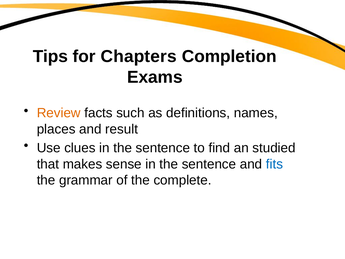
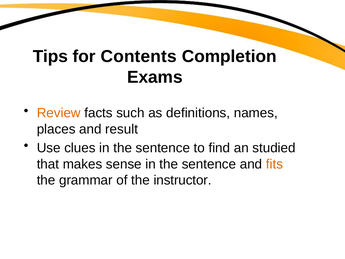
Chapters: Chapters -> Contents
fits colour: blue -> orange
complete: complete -> instructor
